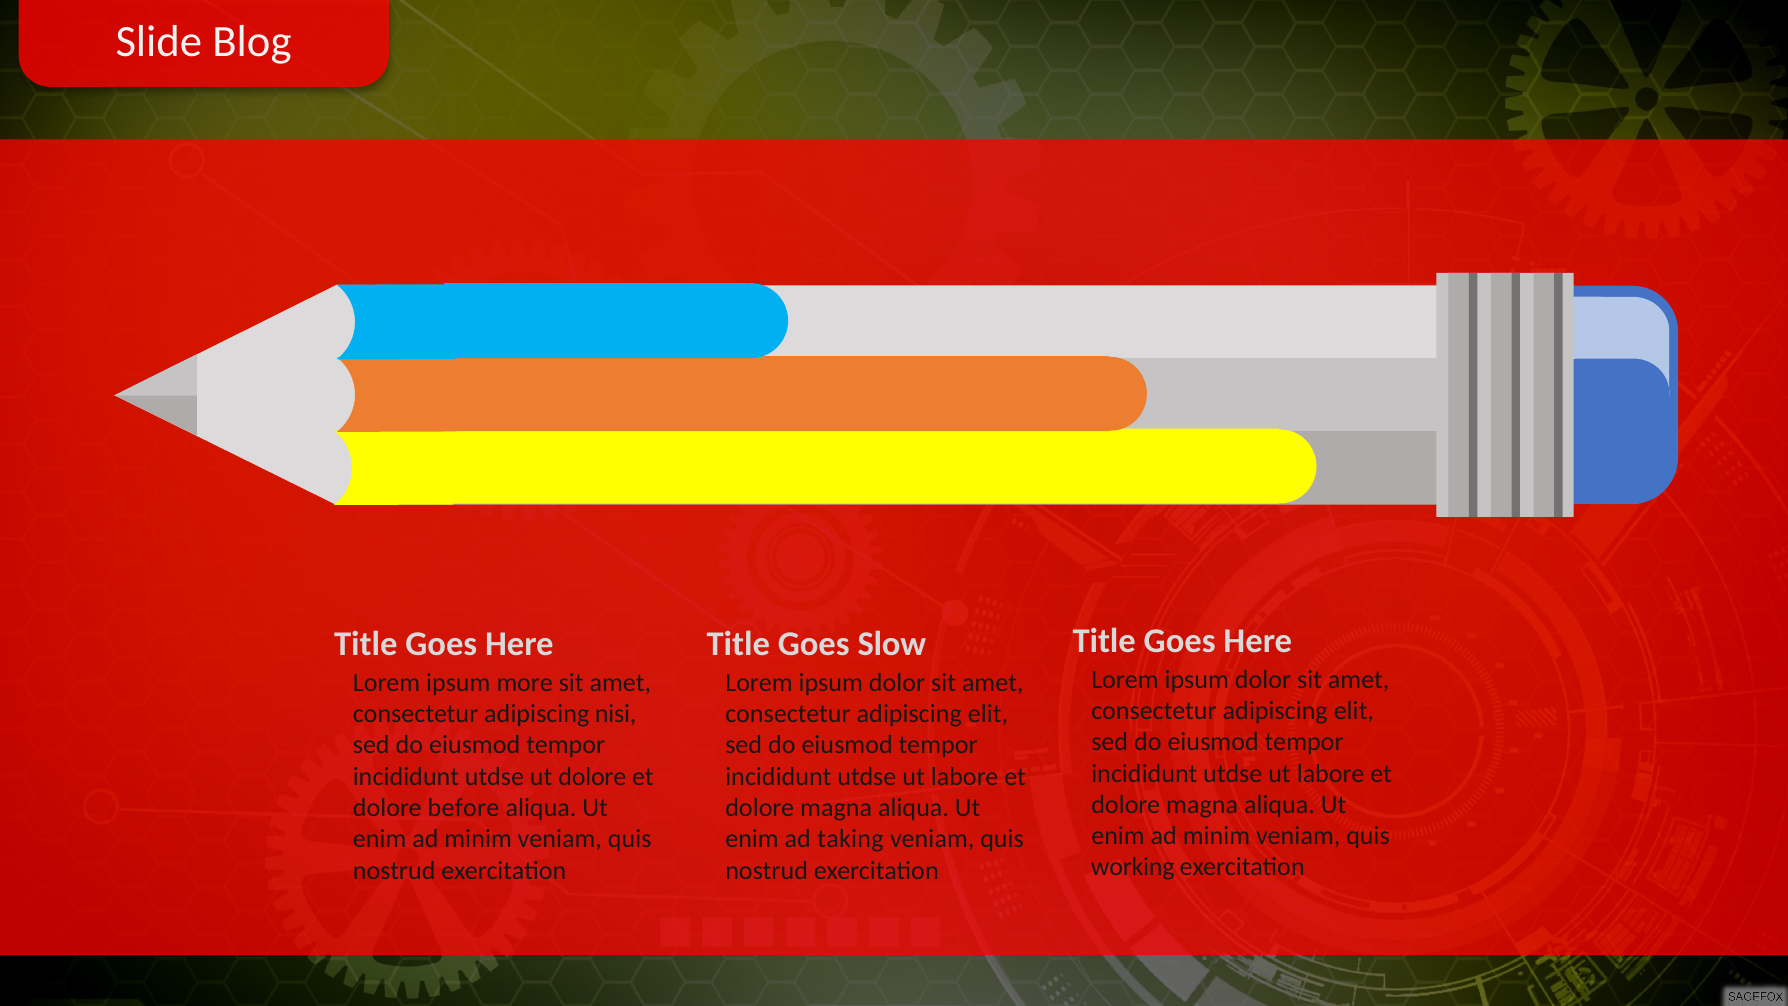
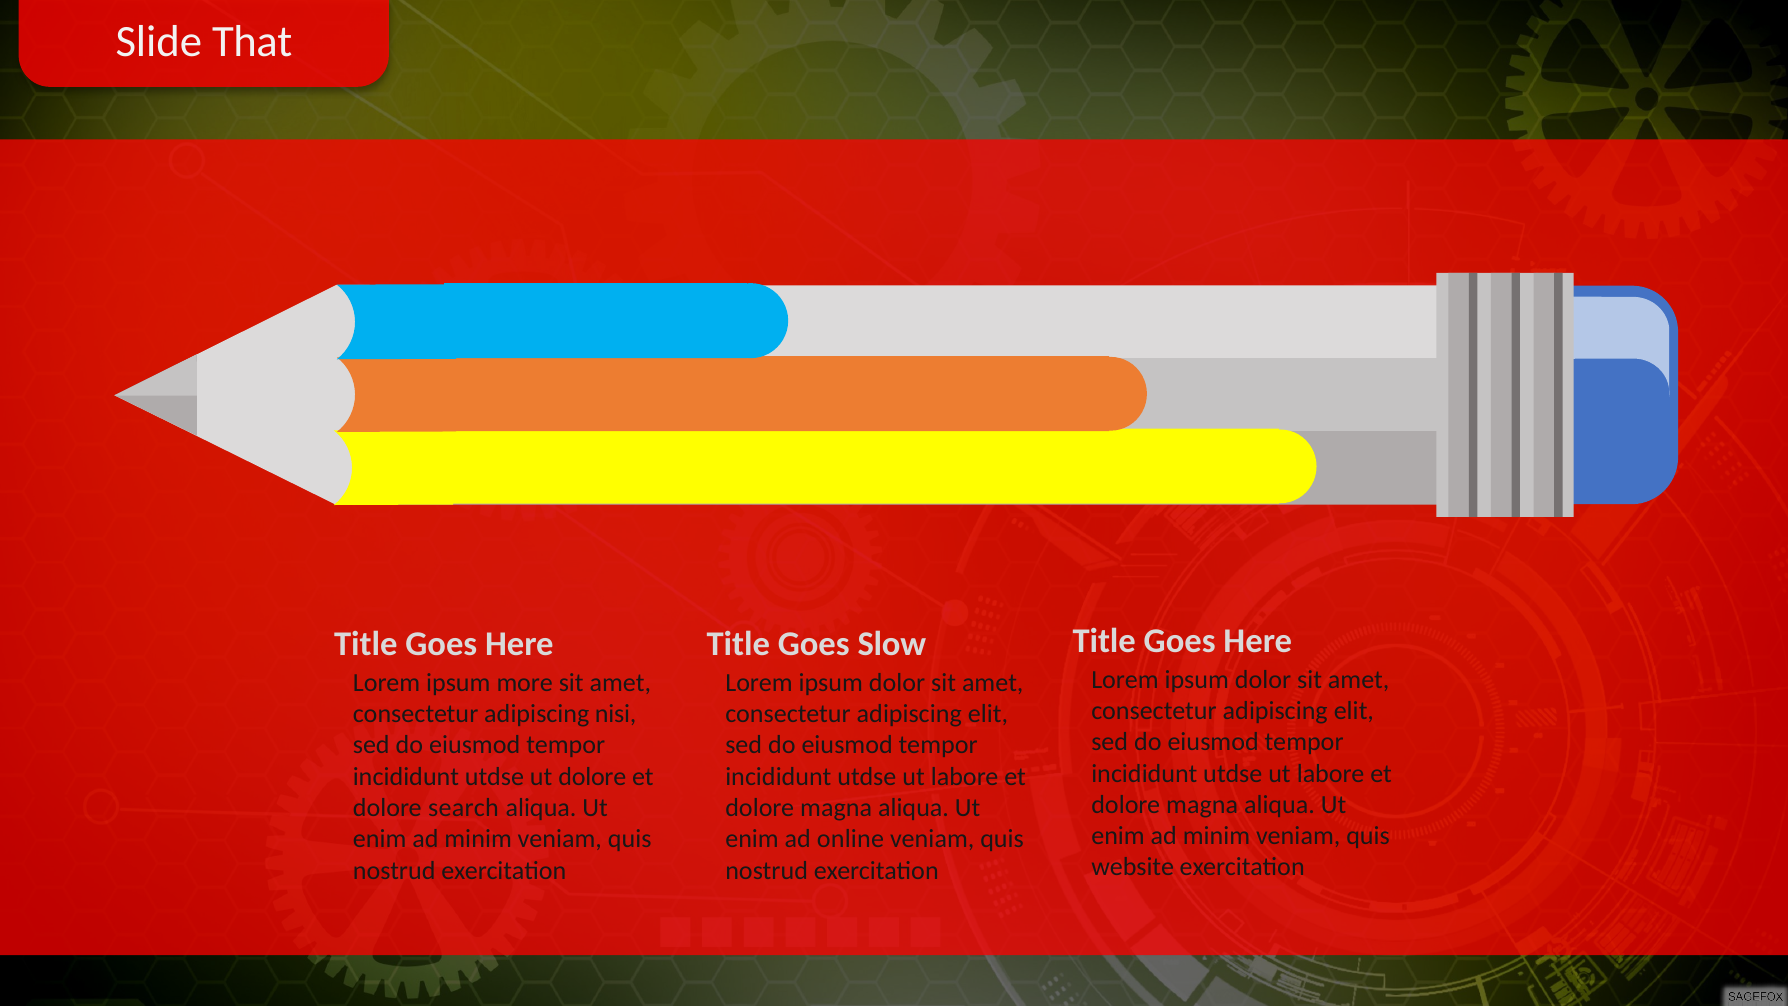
Blog: Blog -> That
before: before -> search
taking: taking -> online
working: working -> website
